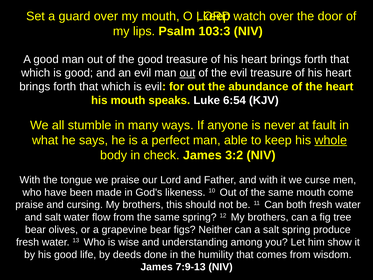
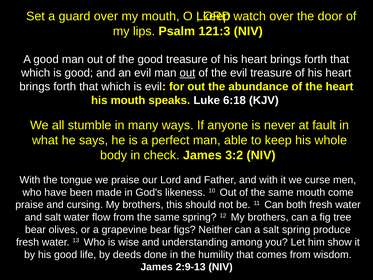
103:3: 103:3 -> 121:3
6:54: 6:54 -> 6:18
whole underline: present -> none
7:9-13: 7:9-13 -> 2:9-13
